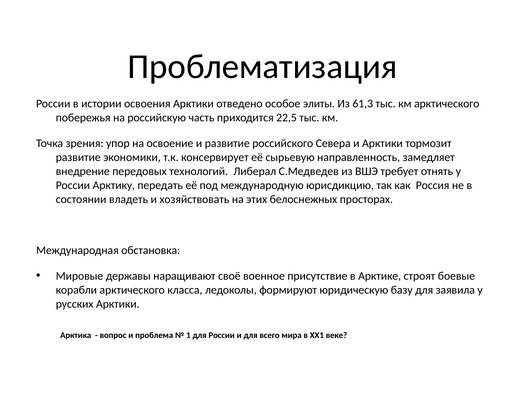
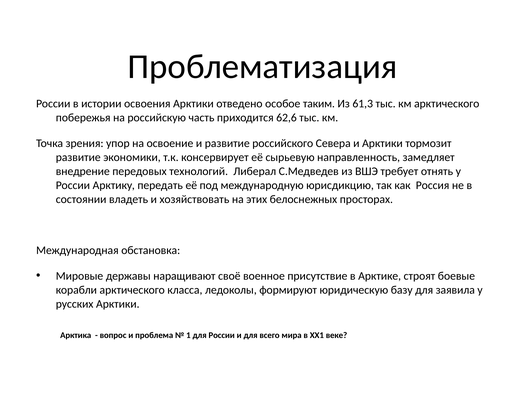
элиты: элиты -> таким
22,5: 22,5 -> 62,6
